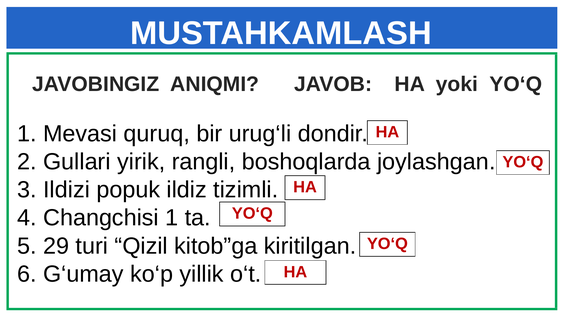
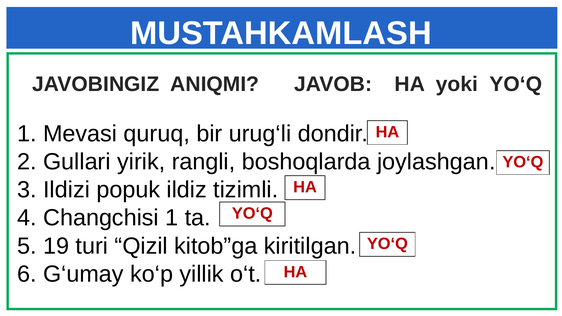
29: 29 -> 19
